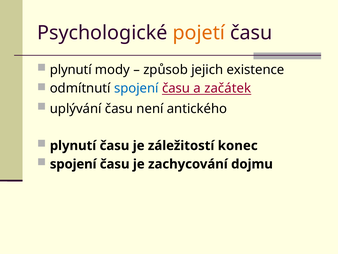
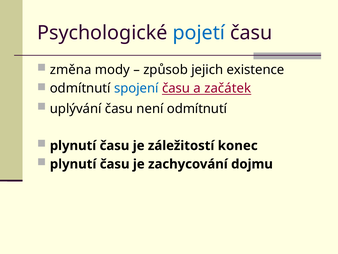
pojetí colour: orange -> blue
plynutí at (71, 70): plynutí -> změna
není antického: antického -> odmítnutí
spojení at (73, 164): spojení -> plynutí
